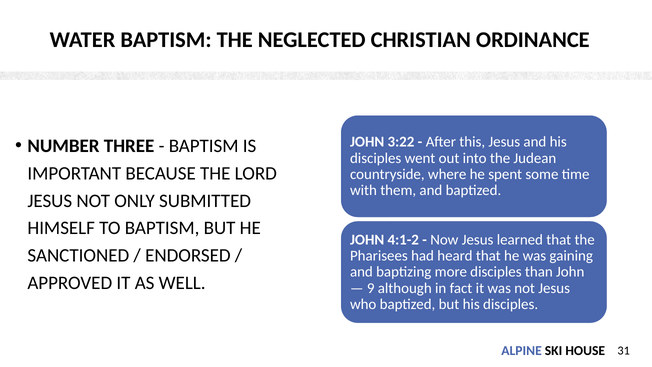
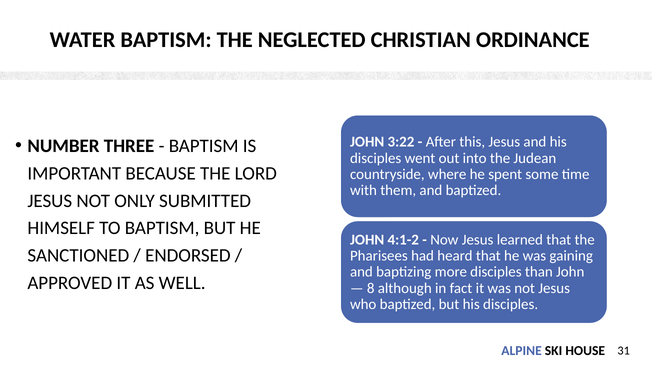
9: 9 -> 8
